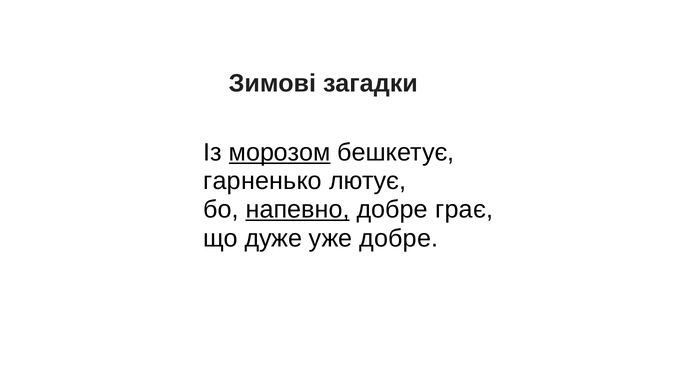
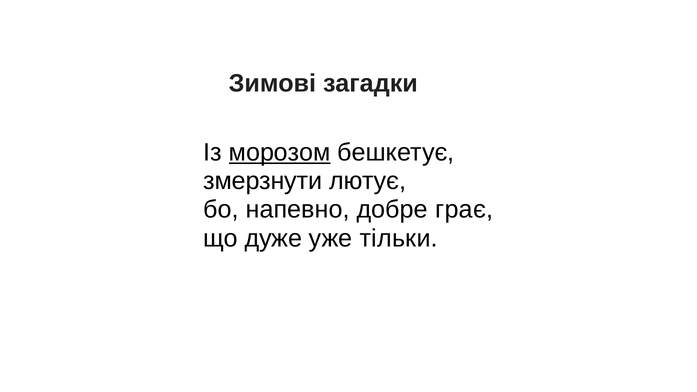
гарненько: гарненько -> змерзнути
напевно underline: present -> none
уже добре: добре -> тільки
